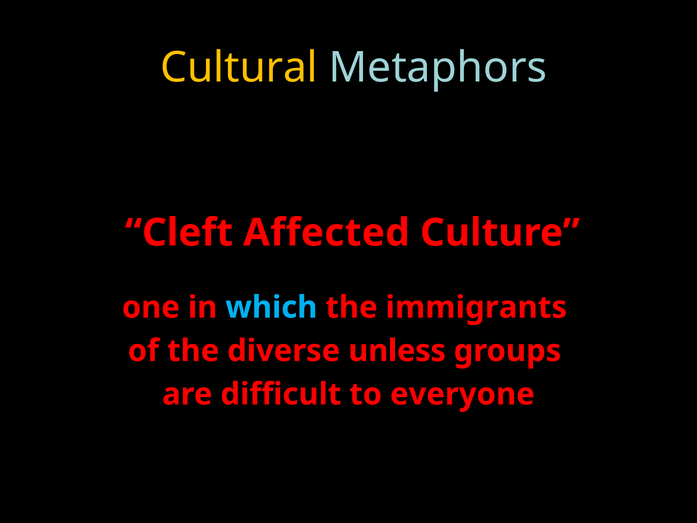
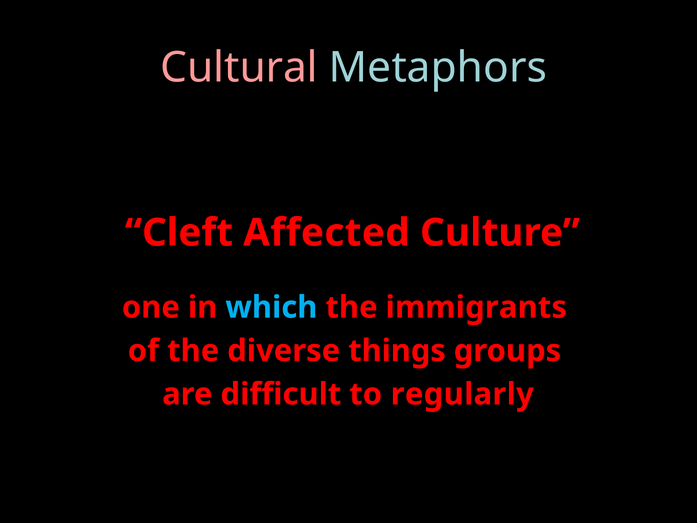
Cultural colour: yellow -> pink
unless: unless -> things
everyone: everyone -> regularly
